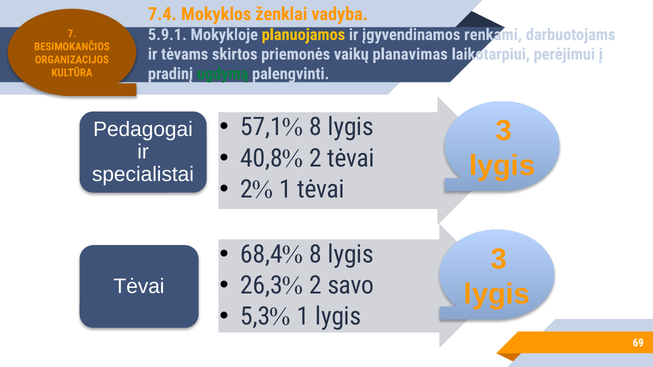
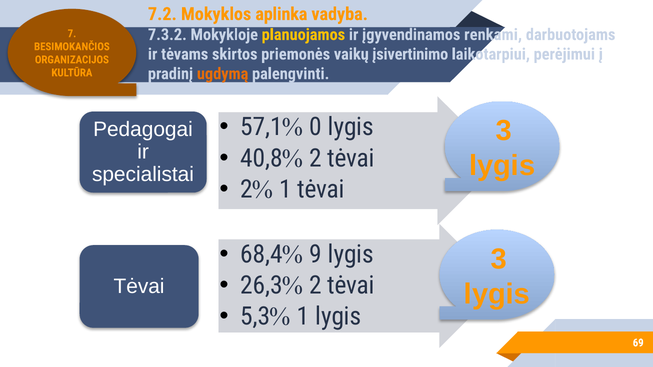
7.4: 7.4 -> 7.2
ženklai: ženklai -> aplinka
5.9.1: 5.9.1 -> 7.3.2
planavimas: planavimas -> įsivertinimo
ugdymą colour: green -> orange
8 at (316, 127): 8 -> 0
8 at (316, 254): 8 -> 9
savo at (351, 286): savo -> tėvai
